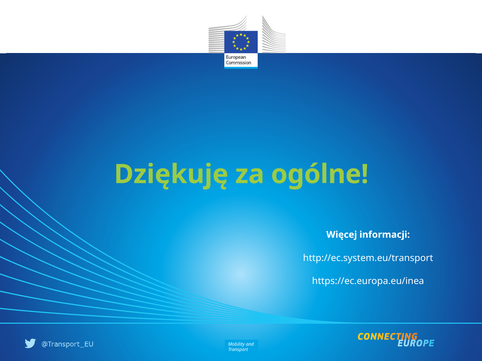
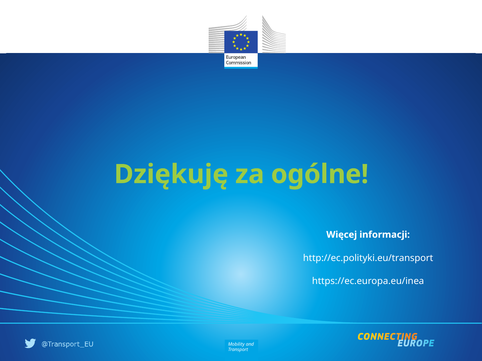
http://ec.system.eu/transport: http://ec.system.eu/transport -> http://ec.polityki.eu/transport
